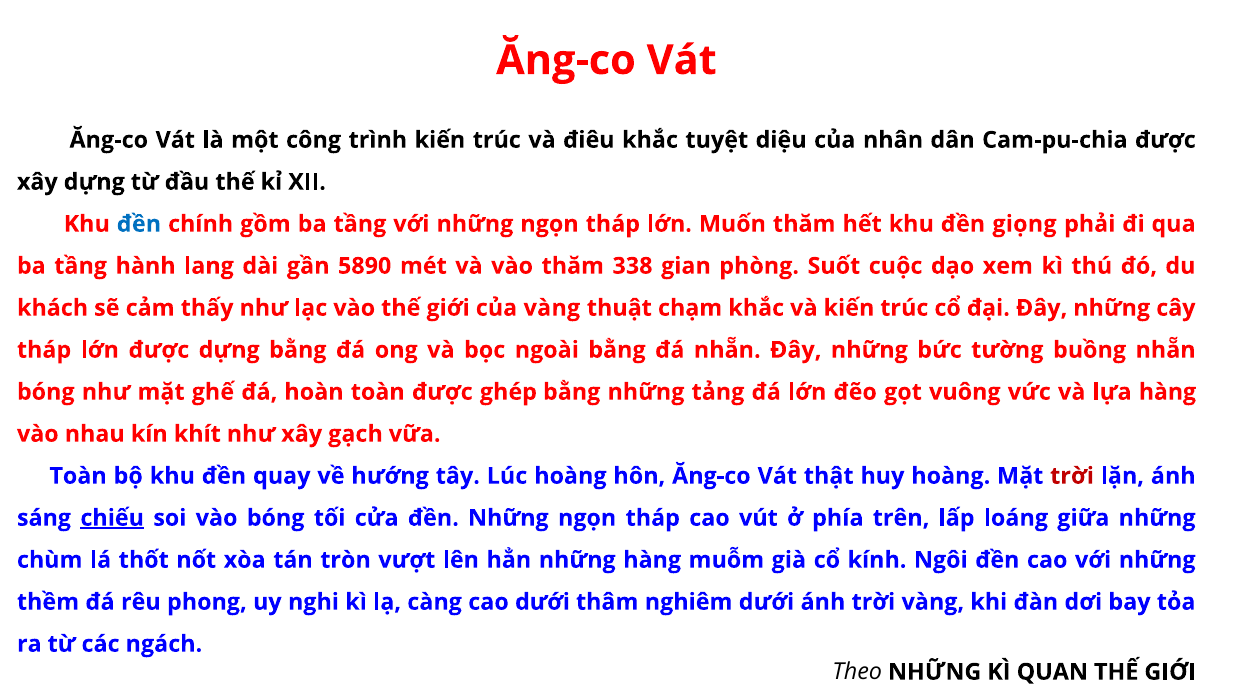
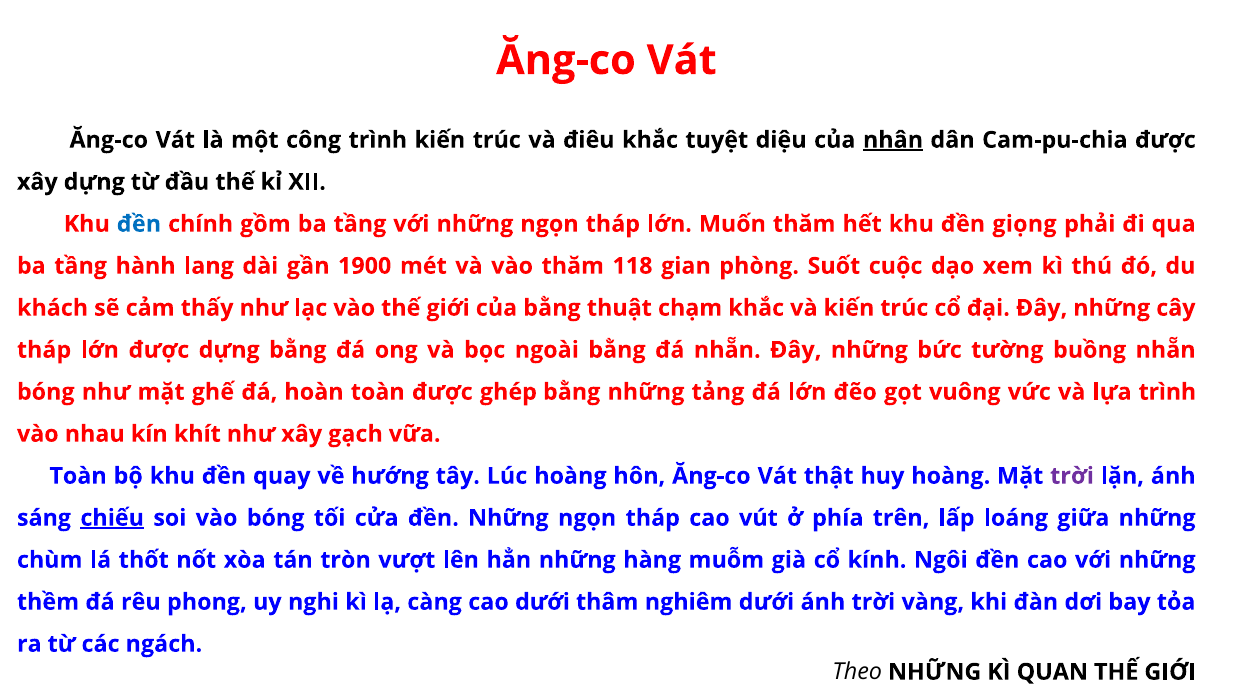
nhân underline: none -> present
5890: 5890 -> 1900
338: 338 -> 118
của vàng: vàng -> bằng
lựa hàng: hàng -> trình
trời at (1072, 476) colour: red -> purple
